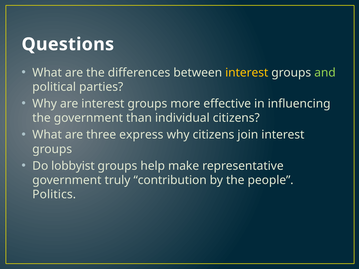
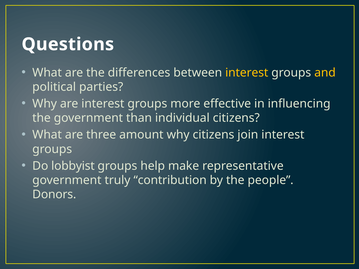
and colour: light green -> yellow
express: express -> amount
Politics: Politics -> Donors
